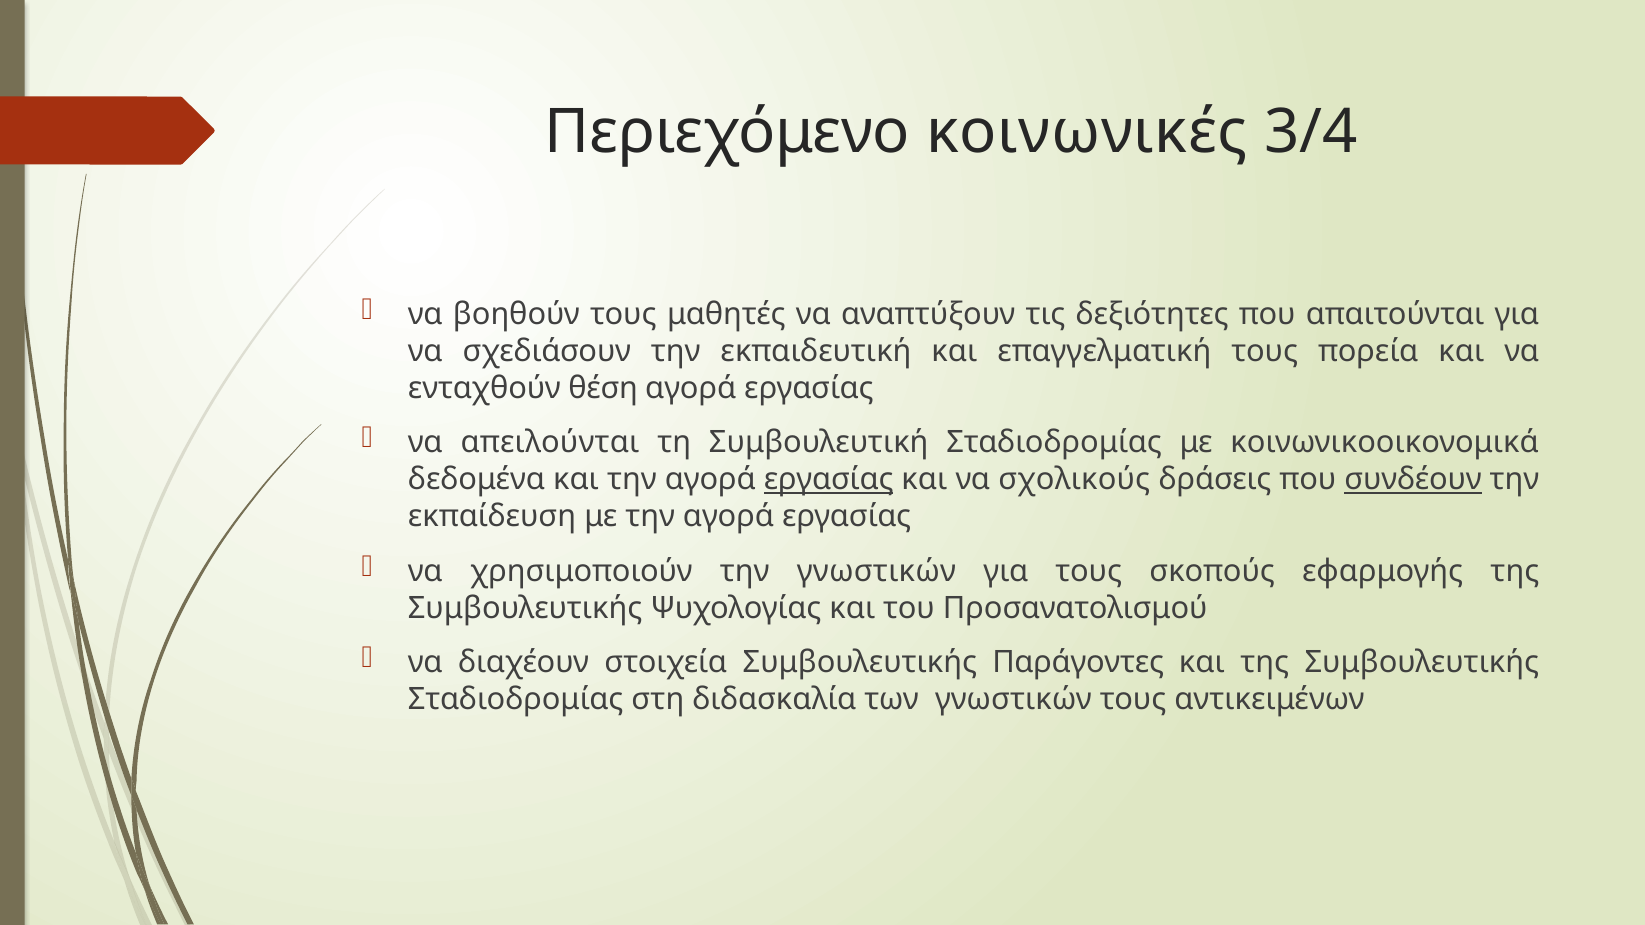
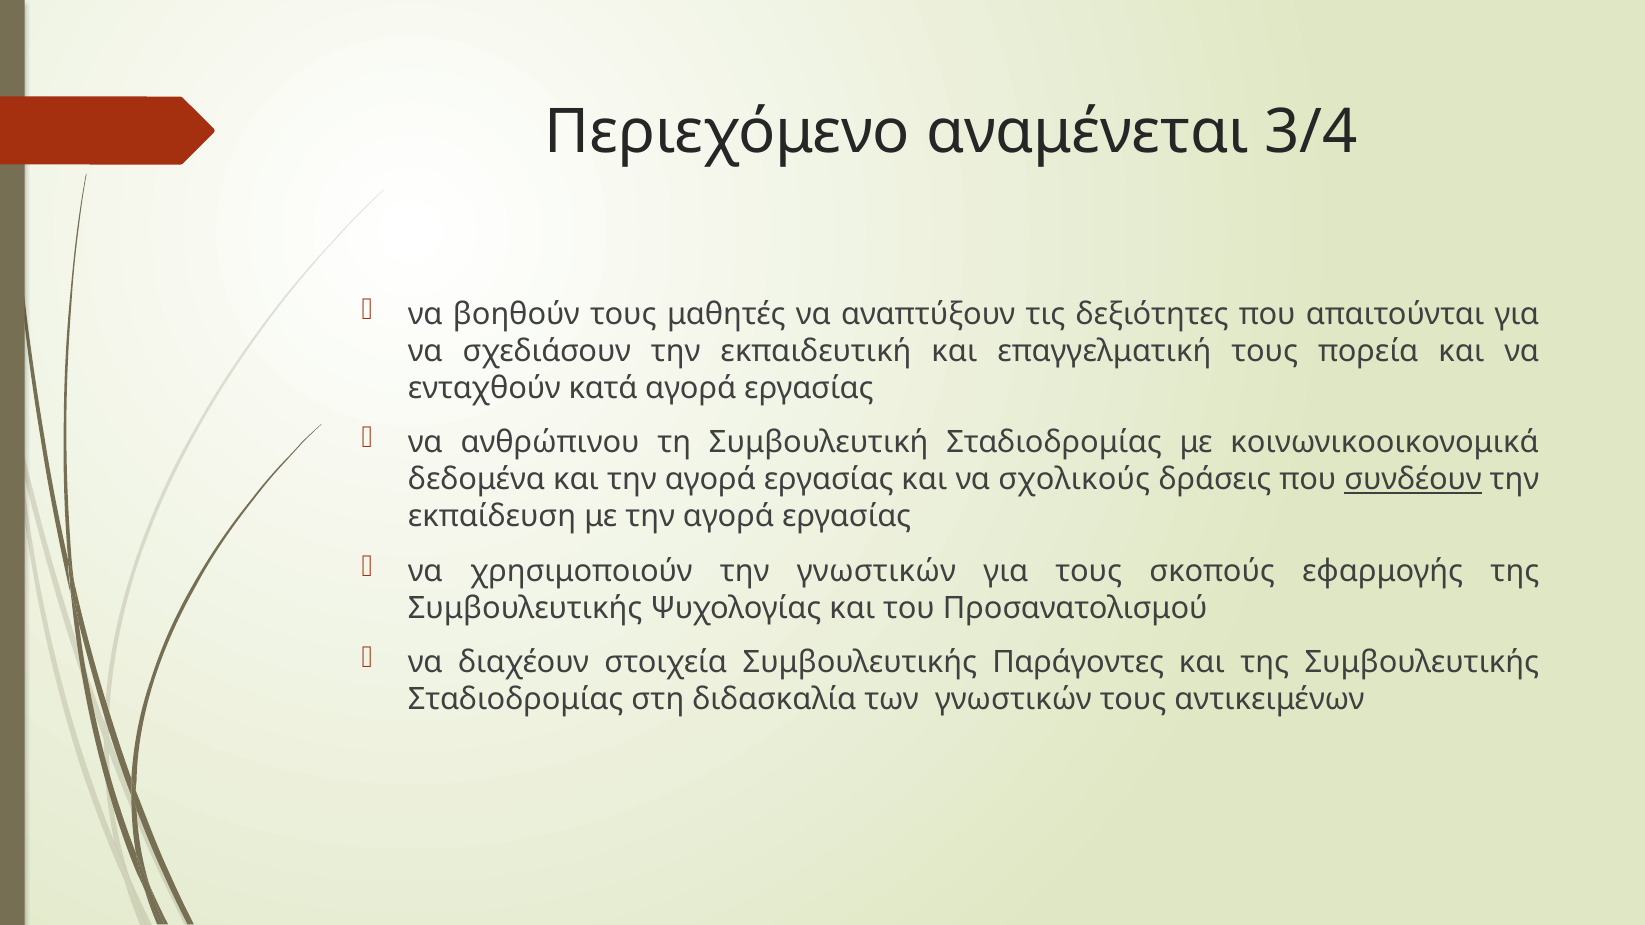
κοινωνικές: κοινωνικές -> αναμένεται
θέση: θέση -> κατά
απειλούνται: απειλούνται -> ανθρώπινου
εργασίας at (829, 480) underline: present -> none
